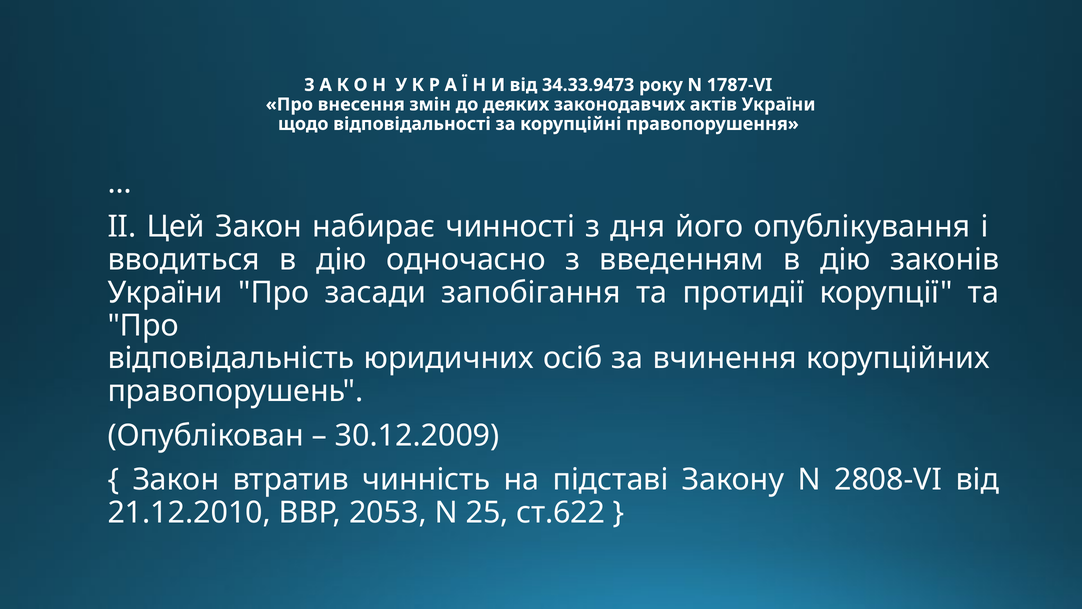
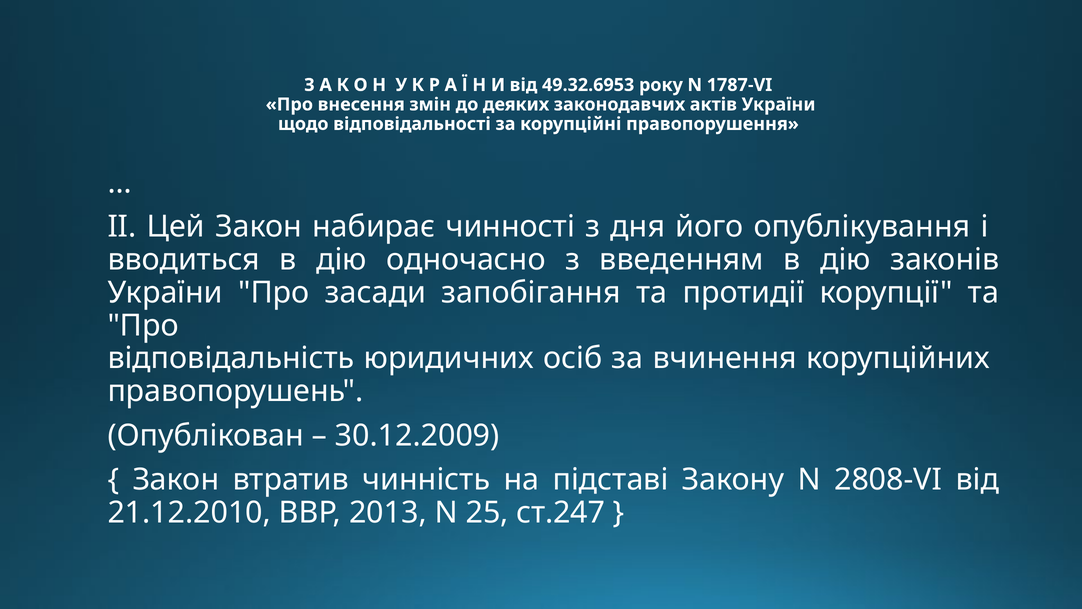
34.33.9473: 34.33.9473 -> 49.32.6953
2053: 2053 -> 2013
ст.622: ст.622 -> ст.247
